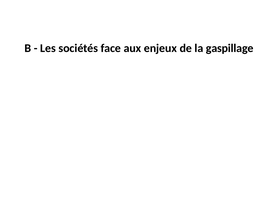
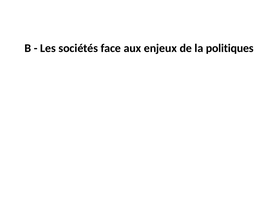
gaspillage: gaspillage -> politiques
